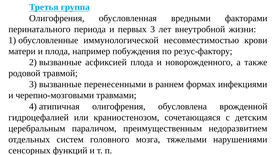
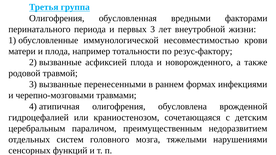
побуждения: побуждения -> тотальности
